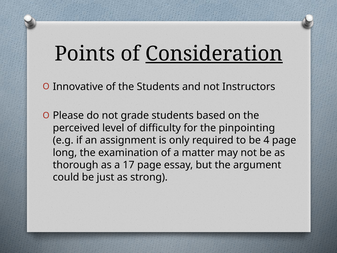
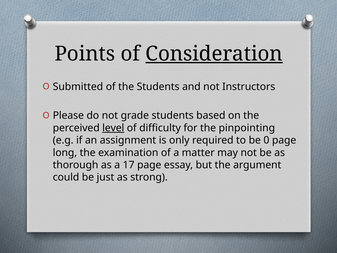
Innovative: Innovative -> Submitted
level underline: none -> present
4: 4 -> 0
